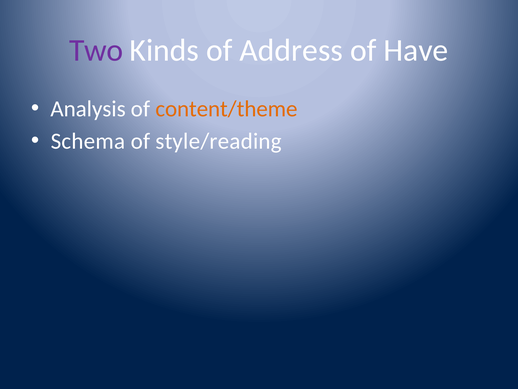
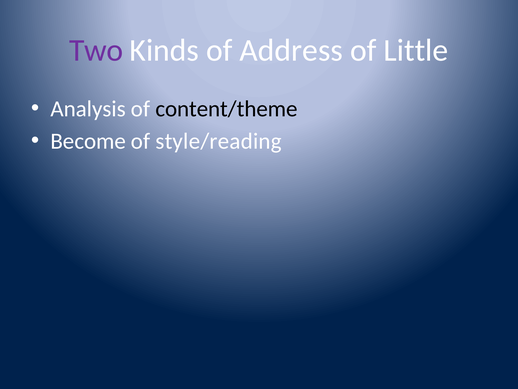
Have: Have -> Little
content/theme colour: orange -> black
Schema: Schema -> Become
